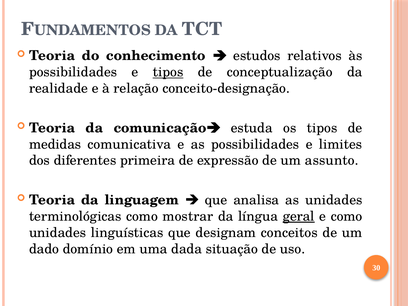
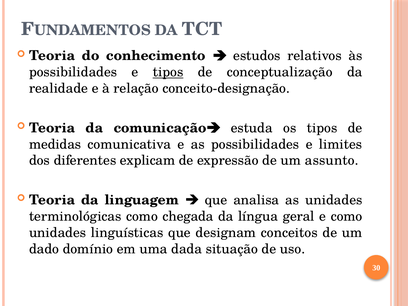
primeira: primeira -> explicam
mostrar: mostrar -> chegada
geral underline: present -> none
